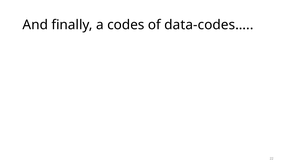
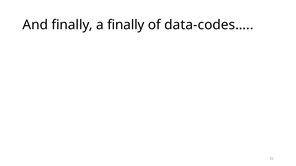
a codes: codes -> finally
